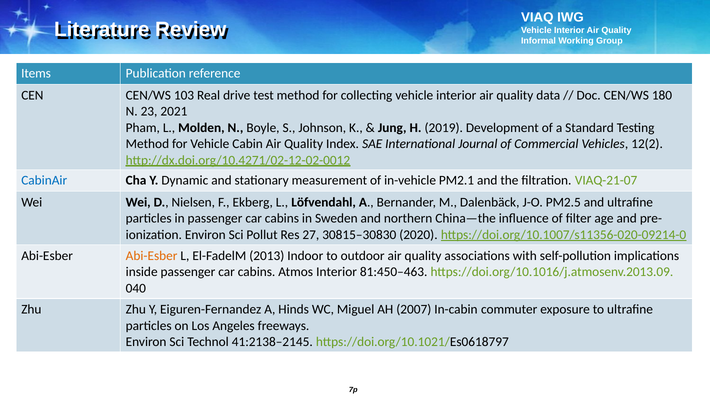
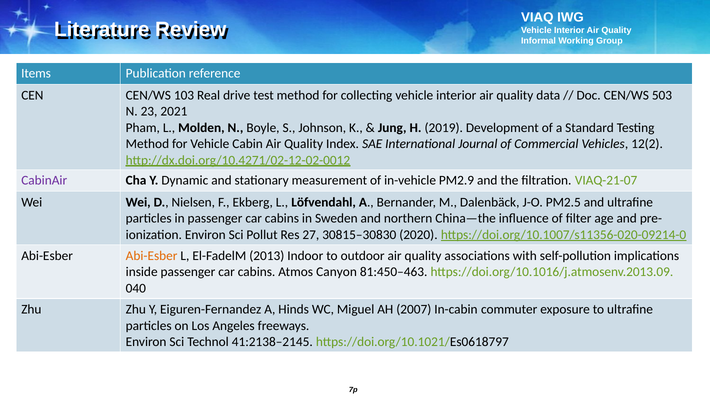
180: 180 -> 503
CabinAir colour: blue -> purple
PM2.1: PM2.1 -> PM2.9
Atmos Interior: Interior -> Canyon
